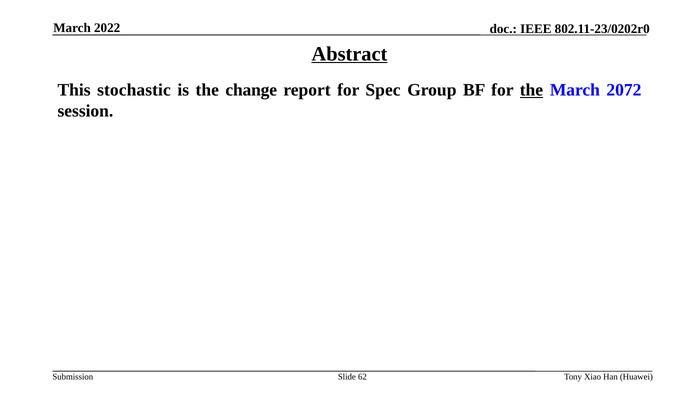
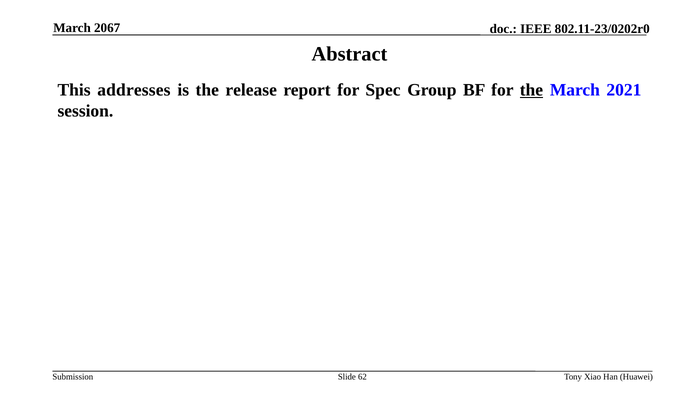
2022: 2022 -> 2067
Abstract underline: present -> none
stochastic: stochastic -> addresses
change: change -> release
2072: 2072 -> 2021
